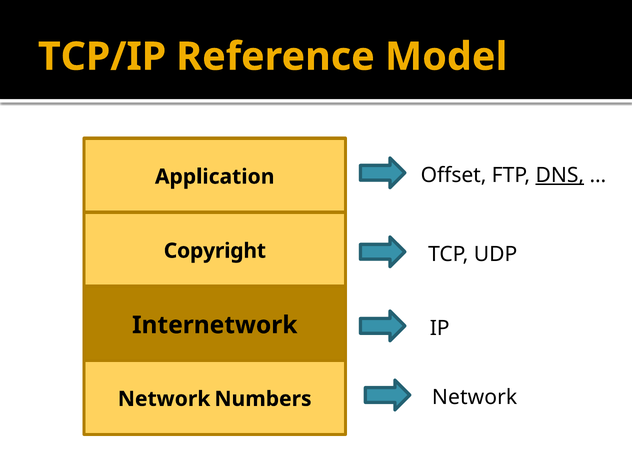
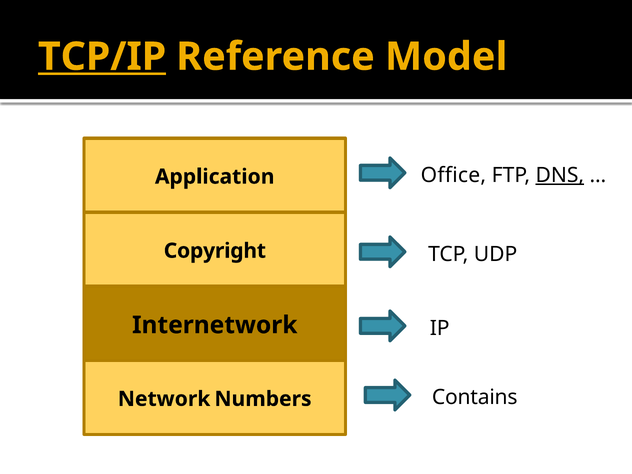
TCP/IP underline: none -> present
Offset: Offset -> Office
Network at (475, 397): Network -> Contains
